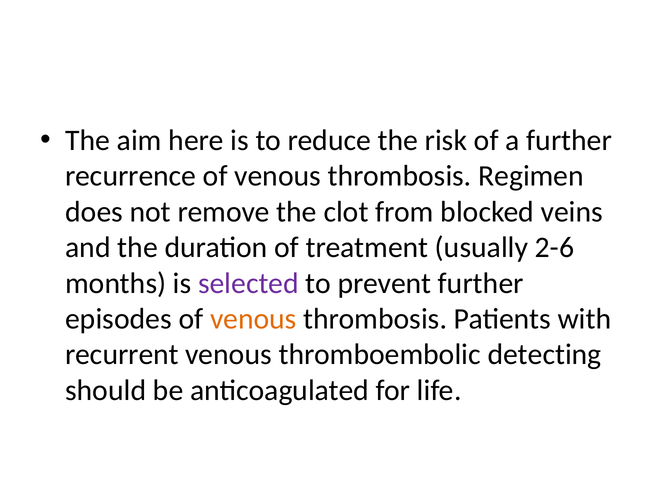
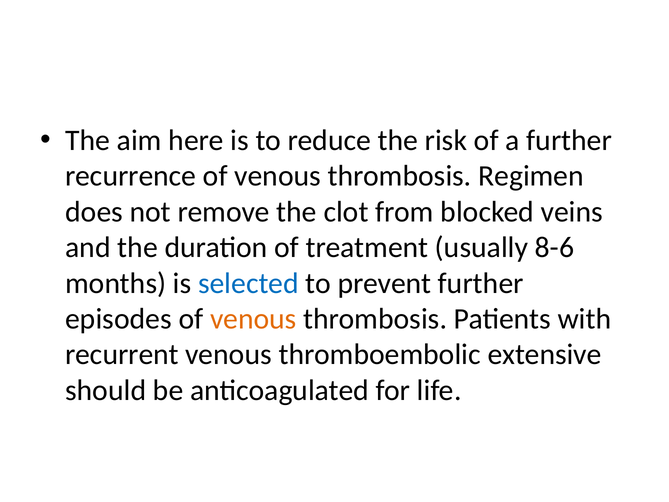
2-6: 2-6 -> 8-6
selected colour: purple -> blue
detecting: detecting -> extensive
